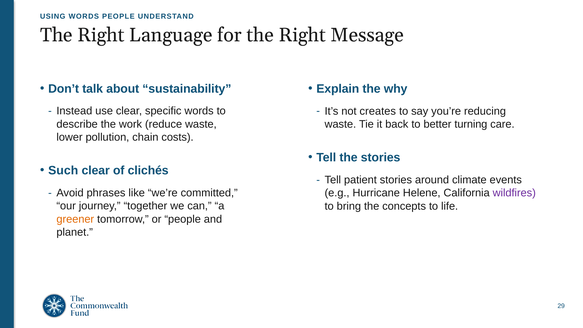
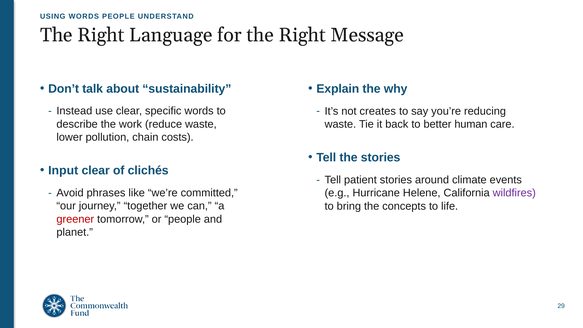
turning: turning -> human
Such: Such -> Input
greener colour: orange -> red
